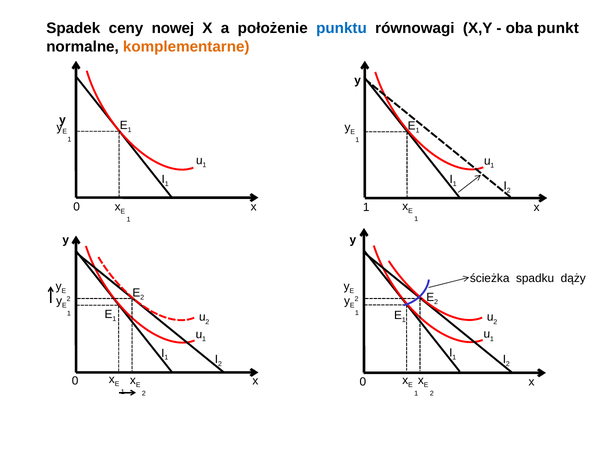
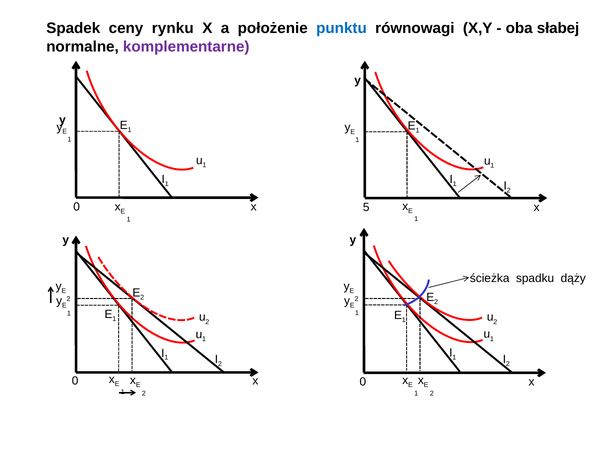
nowej: nowej -> rynku
punkt: punkt -> słabej
komplementarne colour: orange -> purple
x 1: 1 -> 5
